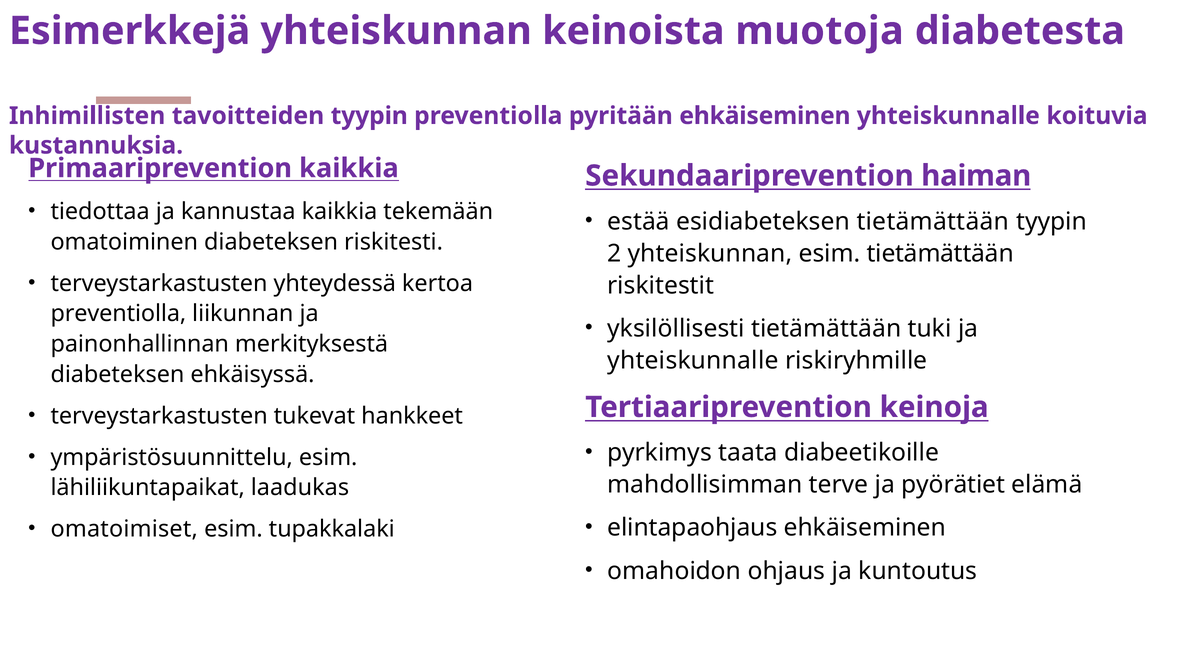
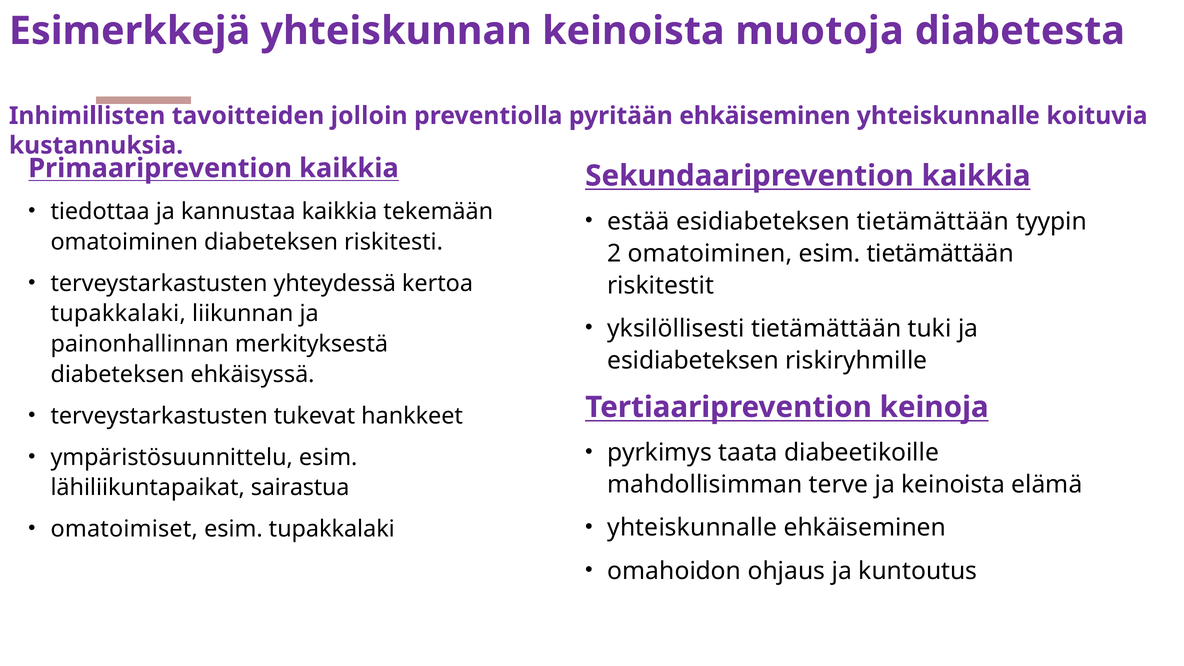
tavoitteiden tyypin: tyypin -> jolloin
Sekundaariprevention haiman: haiman -> kaikkia
2 yhteiskunnan: yhteiskunnan -> omatoiminen
preventiolla at (118, 314): preventiolla -> tupakkalaki
yhteiskunnalle at (693, 360): yhteiskunnalle -> esidiabeteksen
ja pyörätiet: pyörätiet -> keinoista
laadukas: laadukas -> sairastua
elintapaohjaus at (692, 528): elintapaohjaus -> yhteiskunnalle
